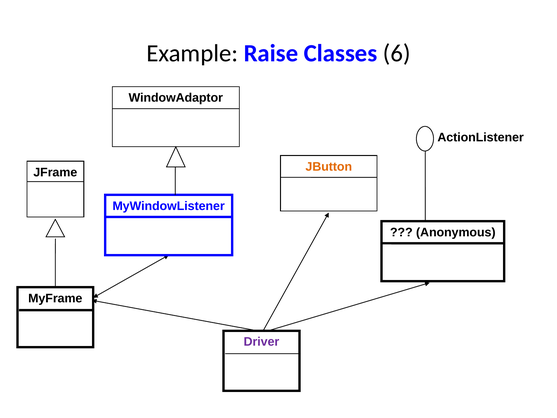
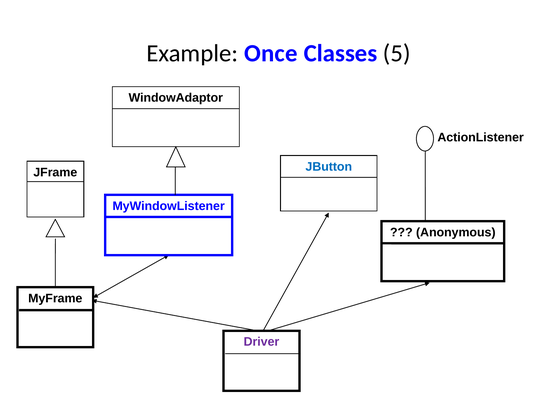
Raise: Raise -> Once
6: 6 -> 5
JButton colour: orange -> blue
